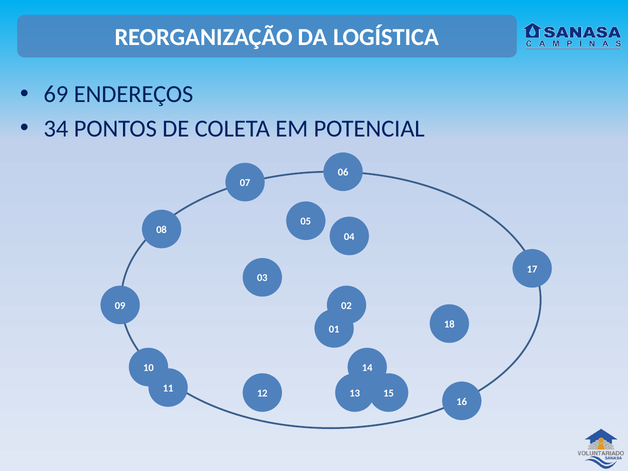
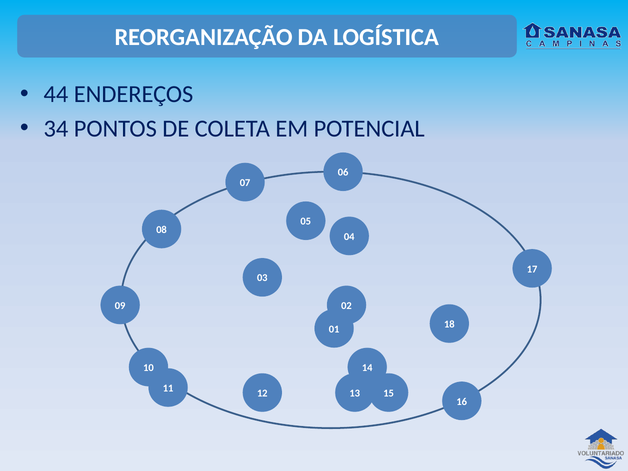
69: 69 -> 44
